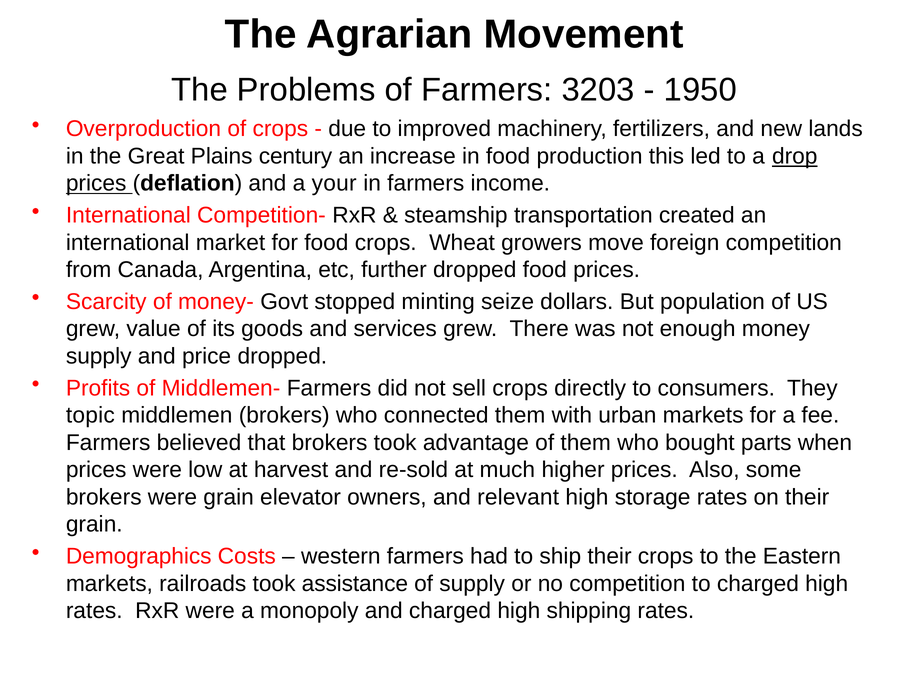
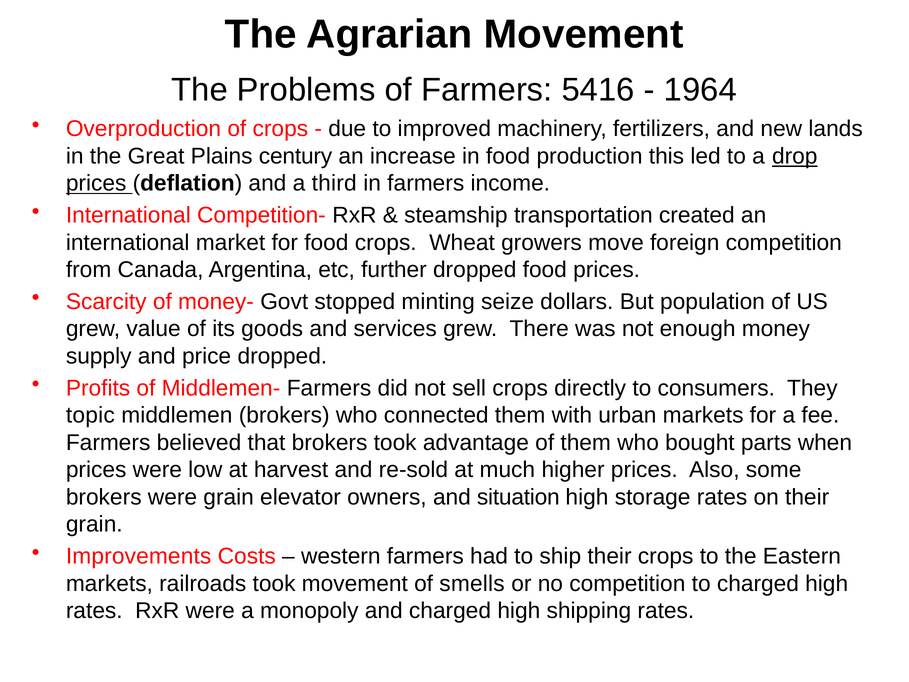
3203: 3203 -> 5416
1950: 1950 -> 1964
your: your -> third
relevant: relevant -> situation
Demographics: Demographics -> Improvements
took assistance: assistance -> movement
of supply: supply -> smells
